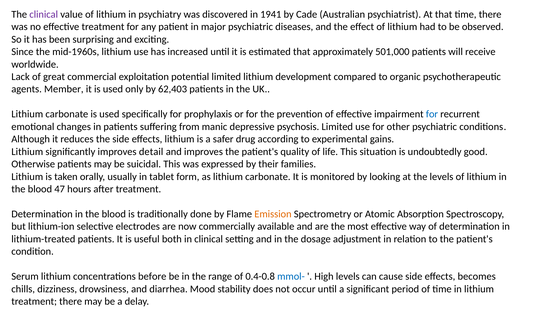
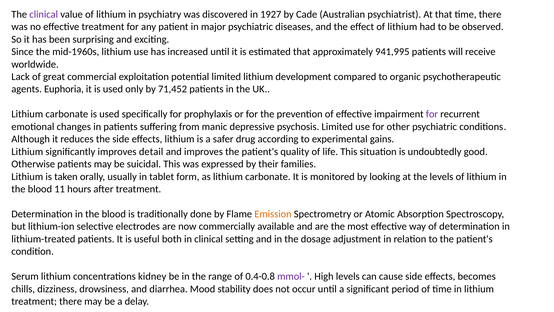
1941: 1941 -> 1927
501,000: 501,000 -> 941,995
Member: Member -> Euphoria
62,403: 62,403 -> 71,452
for at (432, 114) colour: blue -> purple
47: 47 -> 11
before: before -> kidney
mmol- colour: blue -> purple
